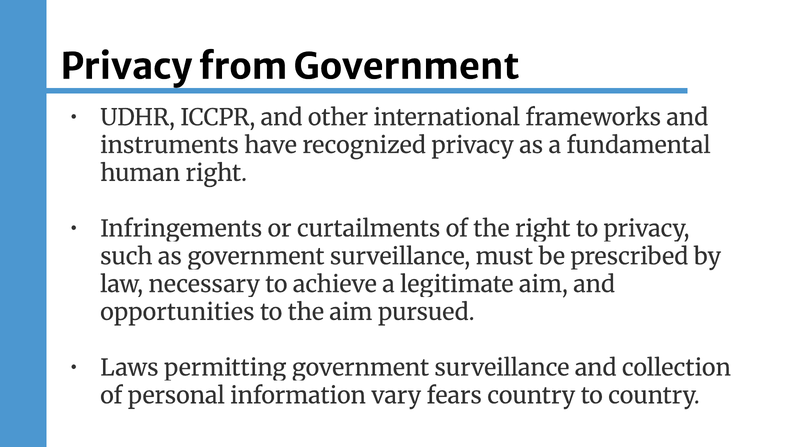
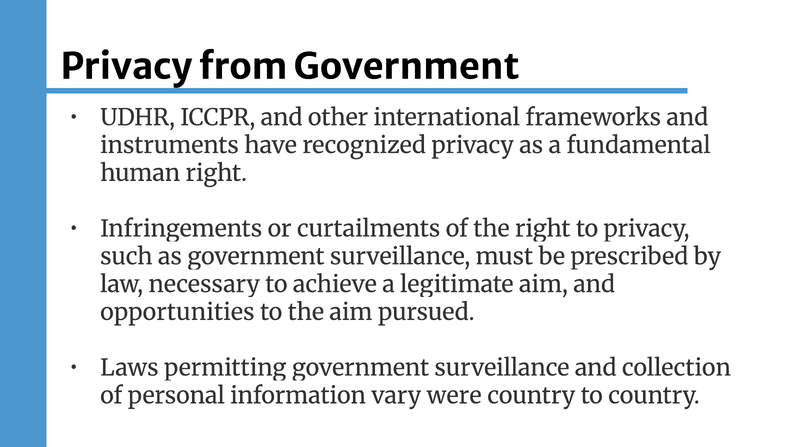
fears: fears -> were
